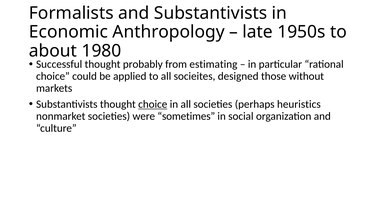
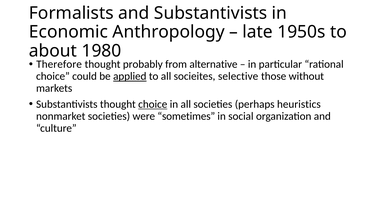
Successful: Successful -> Therefore
estimating: estimating -> alternative
applied underline: none -> present
designed: designed -> selective
